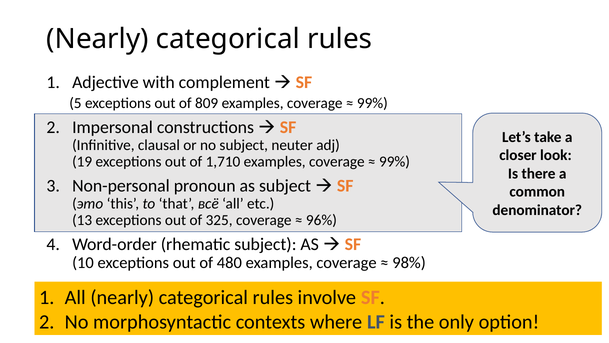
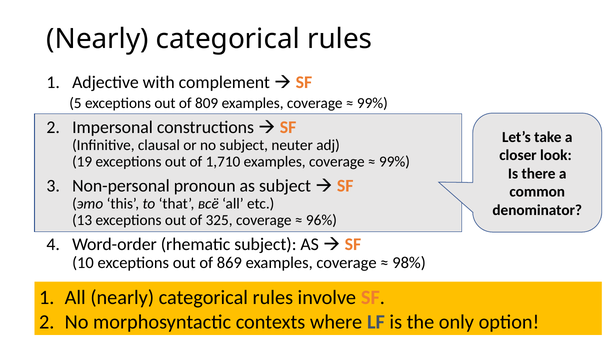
480: 480 -> 869
